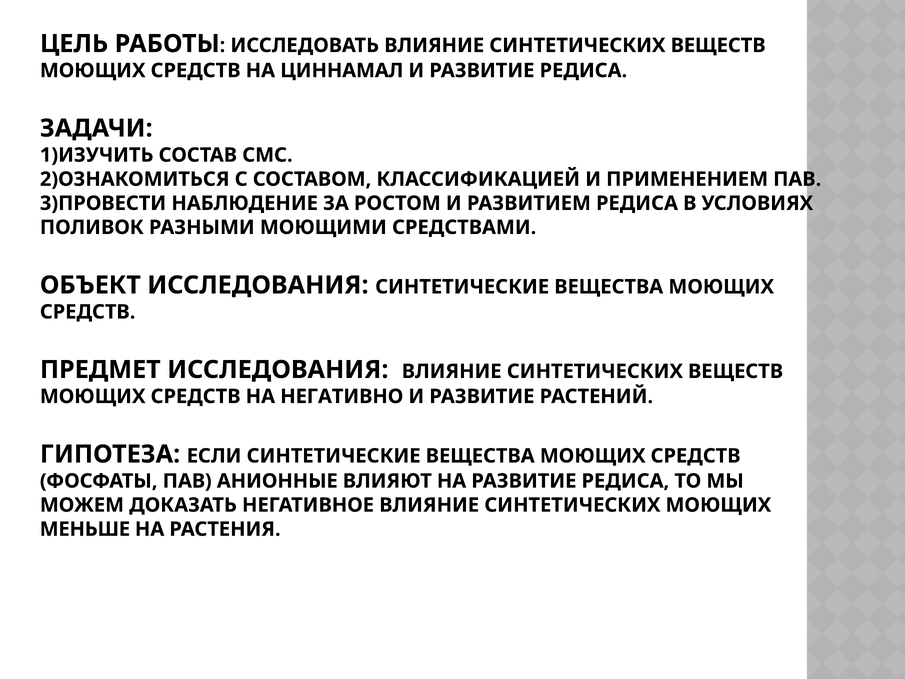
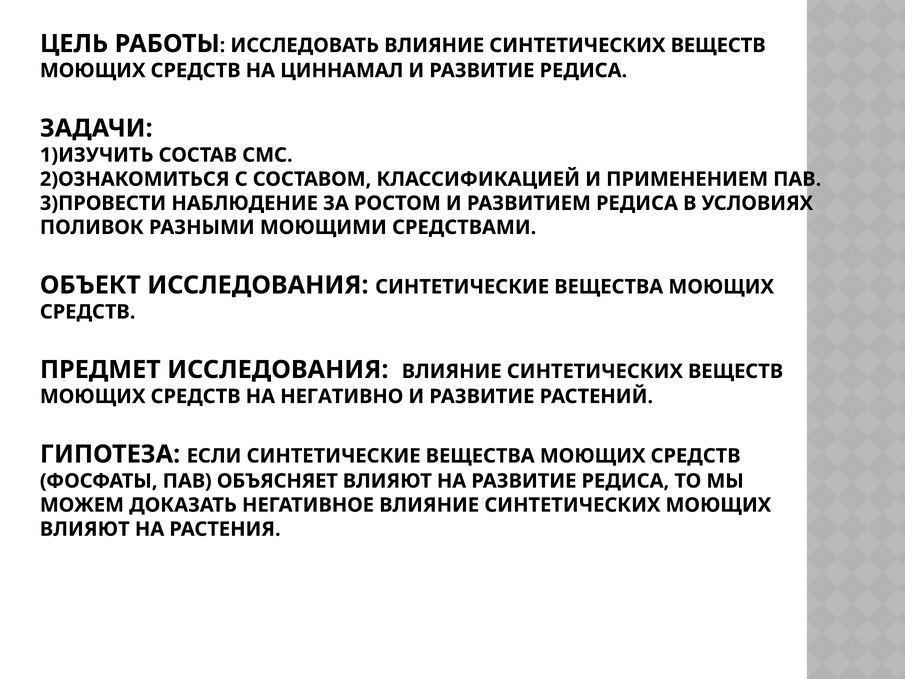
АНИОННЫЕ: АНИОННЫЕ -> ОБЪЯСНЯЕТ
МЕНЬШЕ at (85, 529): МЕНЬШЕ -> ВЛИЯЮТ
